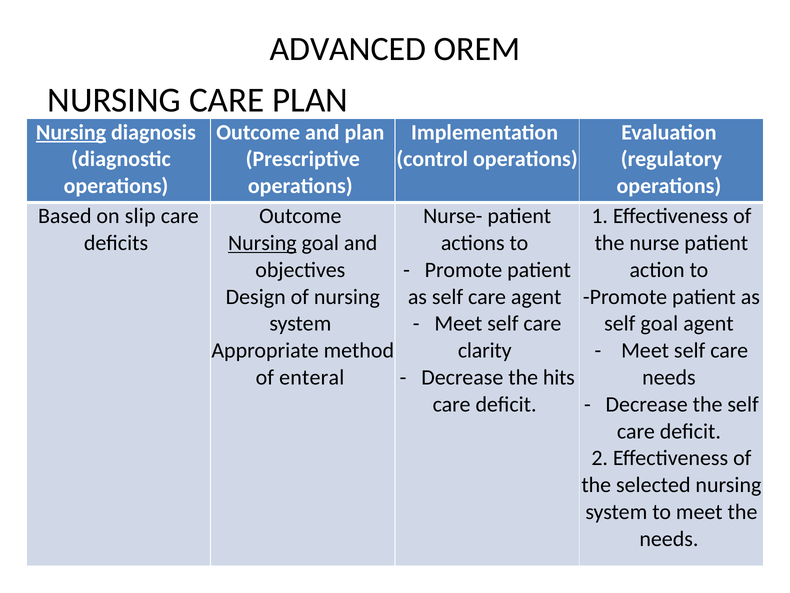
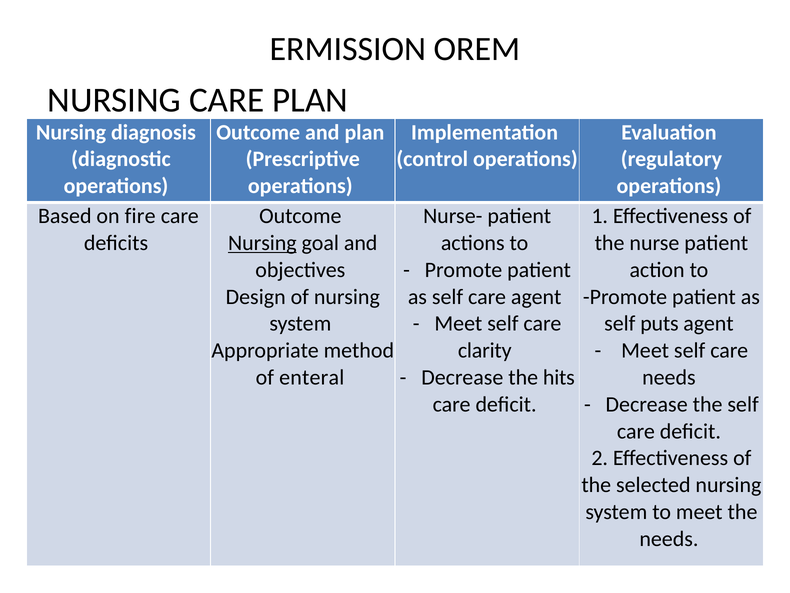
ADVANCED: ADVANCED -> ERMISSION
Nursing at (71, 132) underline: present -> none
slip: slip -> fire
self goal: goal -> puts
